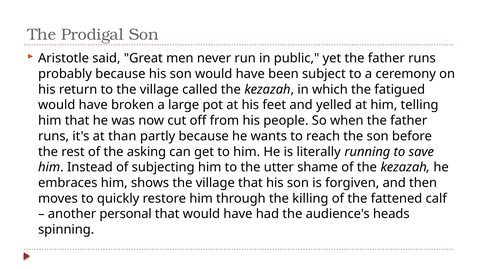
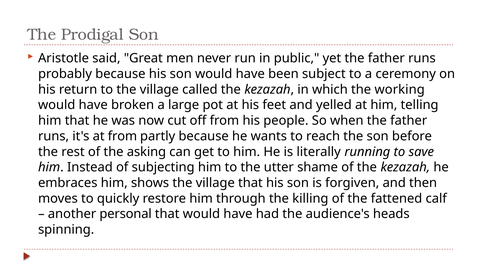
fatigued: fatigued -> working
at than: than -> from
